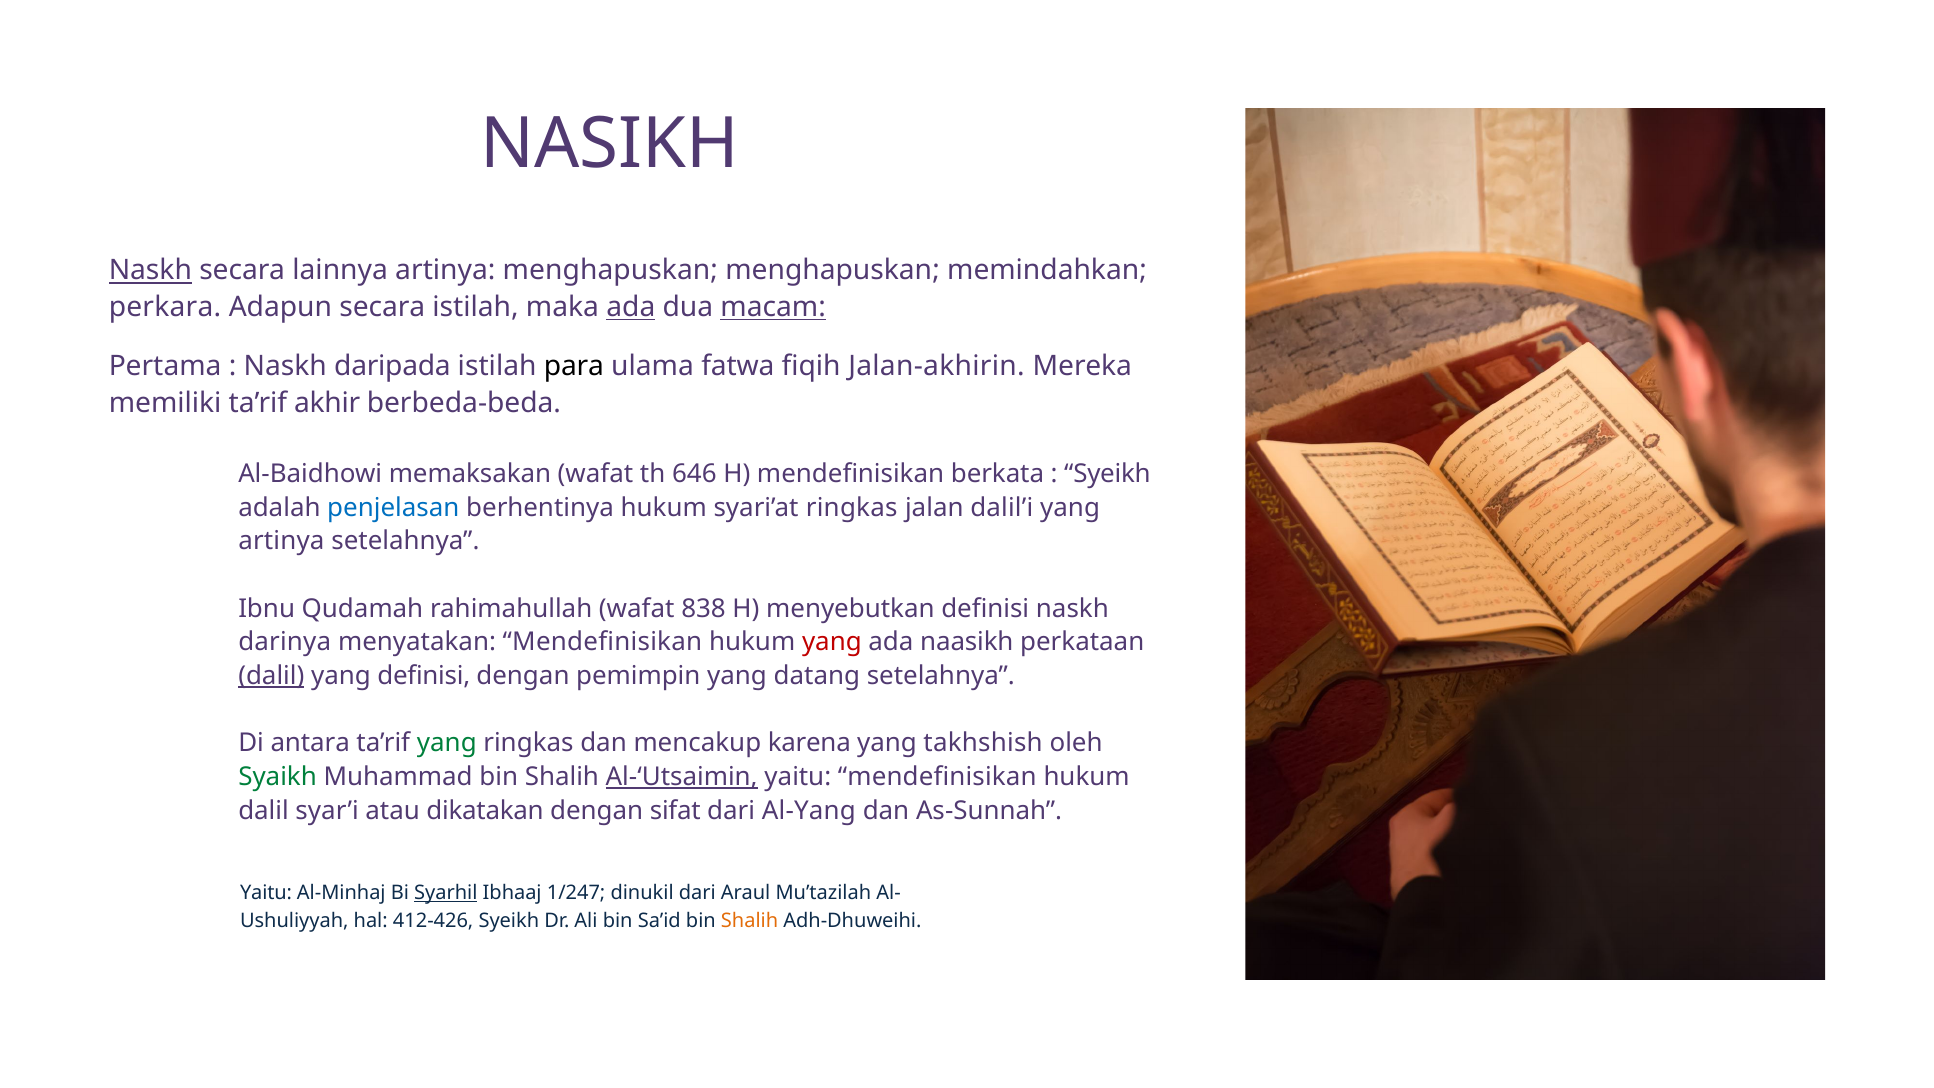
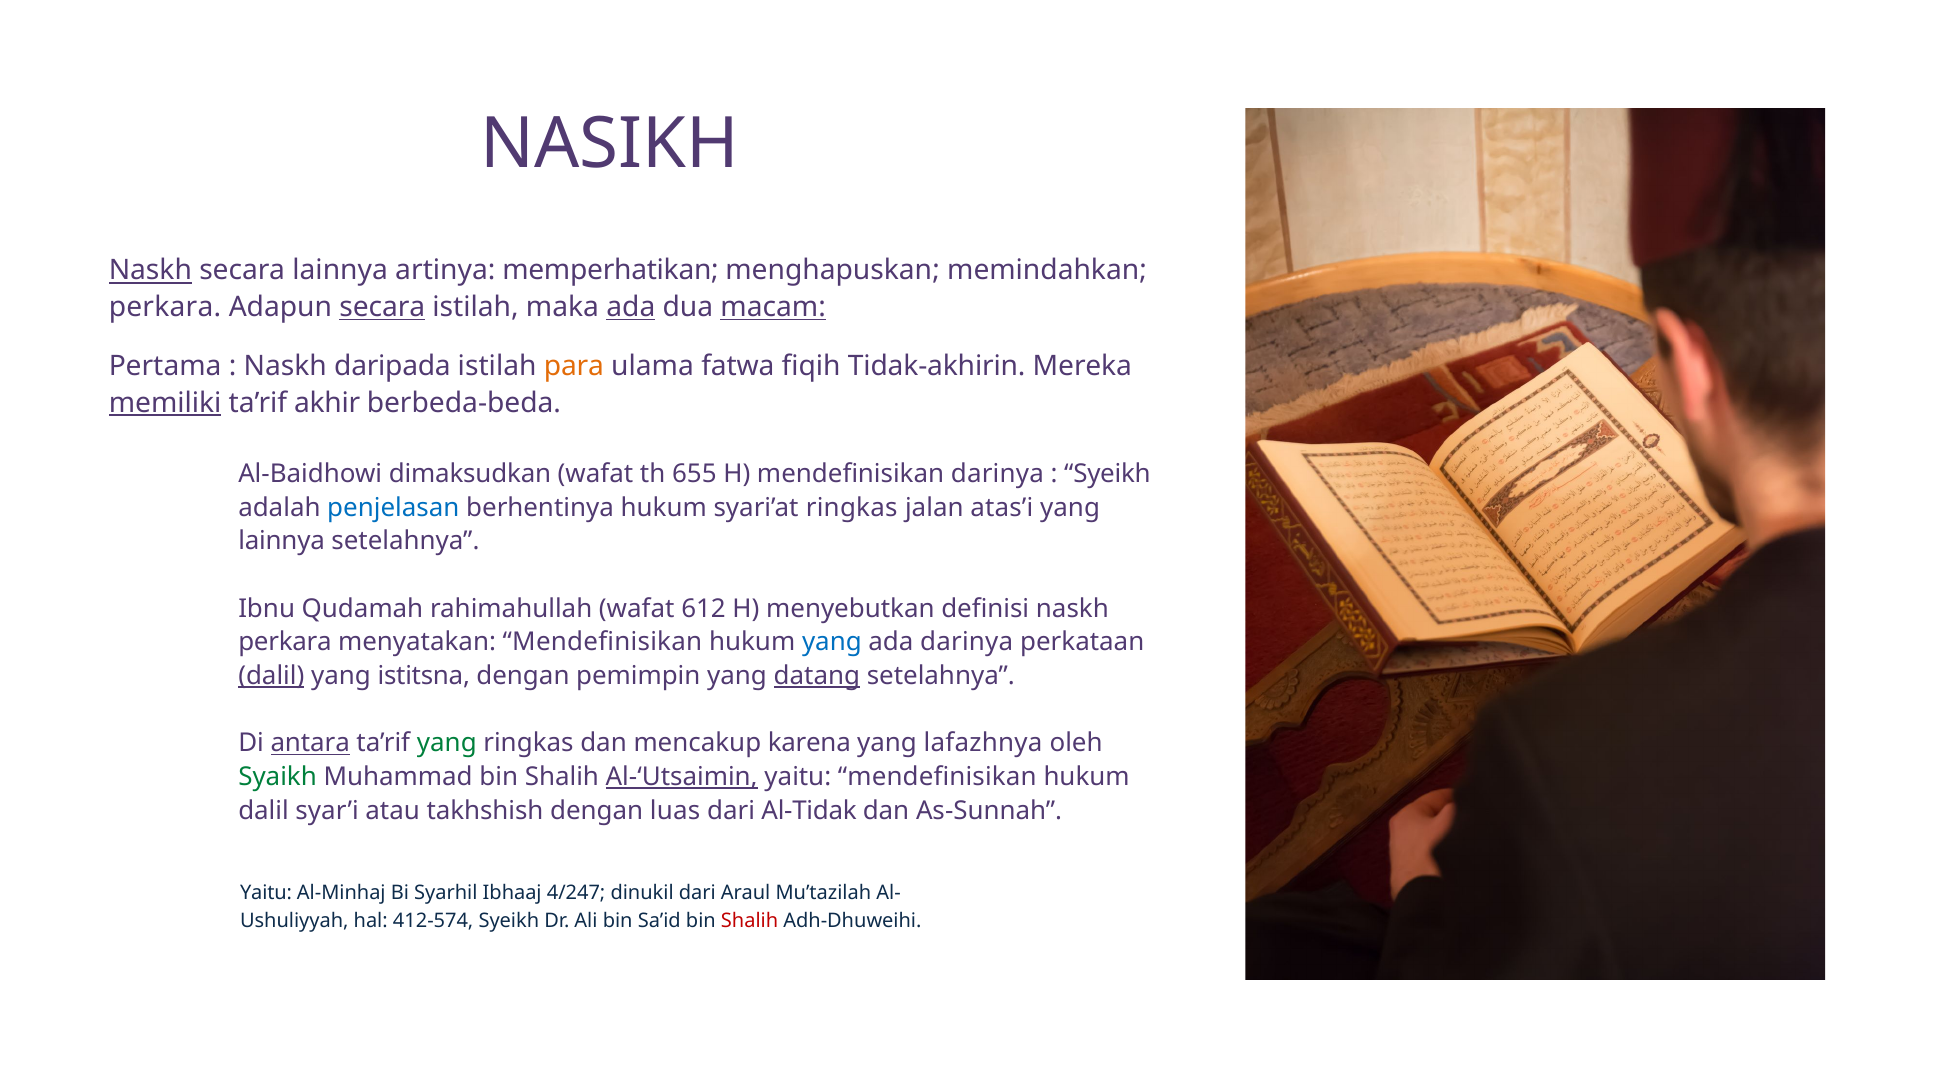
artinya menghapuskan: menghapuskan -> memperhatikan
secara at (382, 307) underline: none -> present
para colour: black -> orange
Jalan-akhirin: Jalan-akhirin -> Tidak-akhirin
memiliki underline: none -> present
memaksakan: memaksakan -> dimaksudkan
646: 646 -> 655
mendefinisikan berkata: berkata -> darinya
dalil’i: dalil’i -> atas’i
artinya at (281, 541): artinya -> lainnya
838: 838 -> 612
darinya at (285, 642): darinya -> perkara
yang at (832, 642) colour: red -> blue
ada naasikh: naasikh -> darinya
yang definisi: definisi -> istitsna
datang underline: none -> present
antara underline: none -> present
takhshish: takhshish -> lafazhnya
dikatakan: dikatakan -> takhshish
sifat: sifat -> luas
Al-Yang: Al-Yang -> Al-Tidak
Syarhil underline: present -> none
1/247: 1/247 -> 4/247
412-426: 412-426 -> 412-574
Shalih at (750, 921) colour: orange -> red
